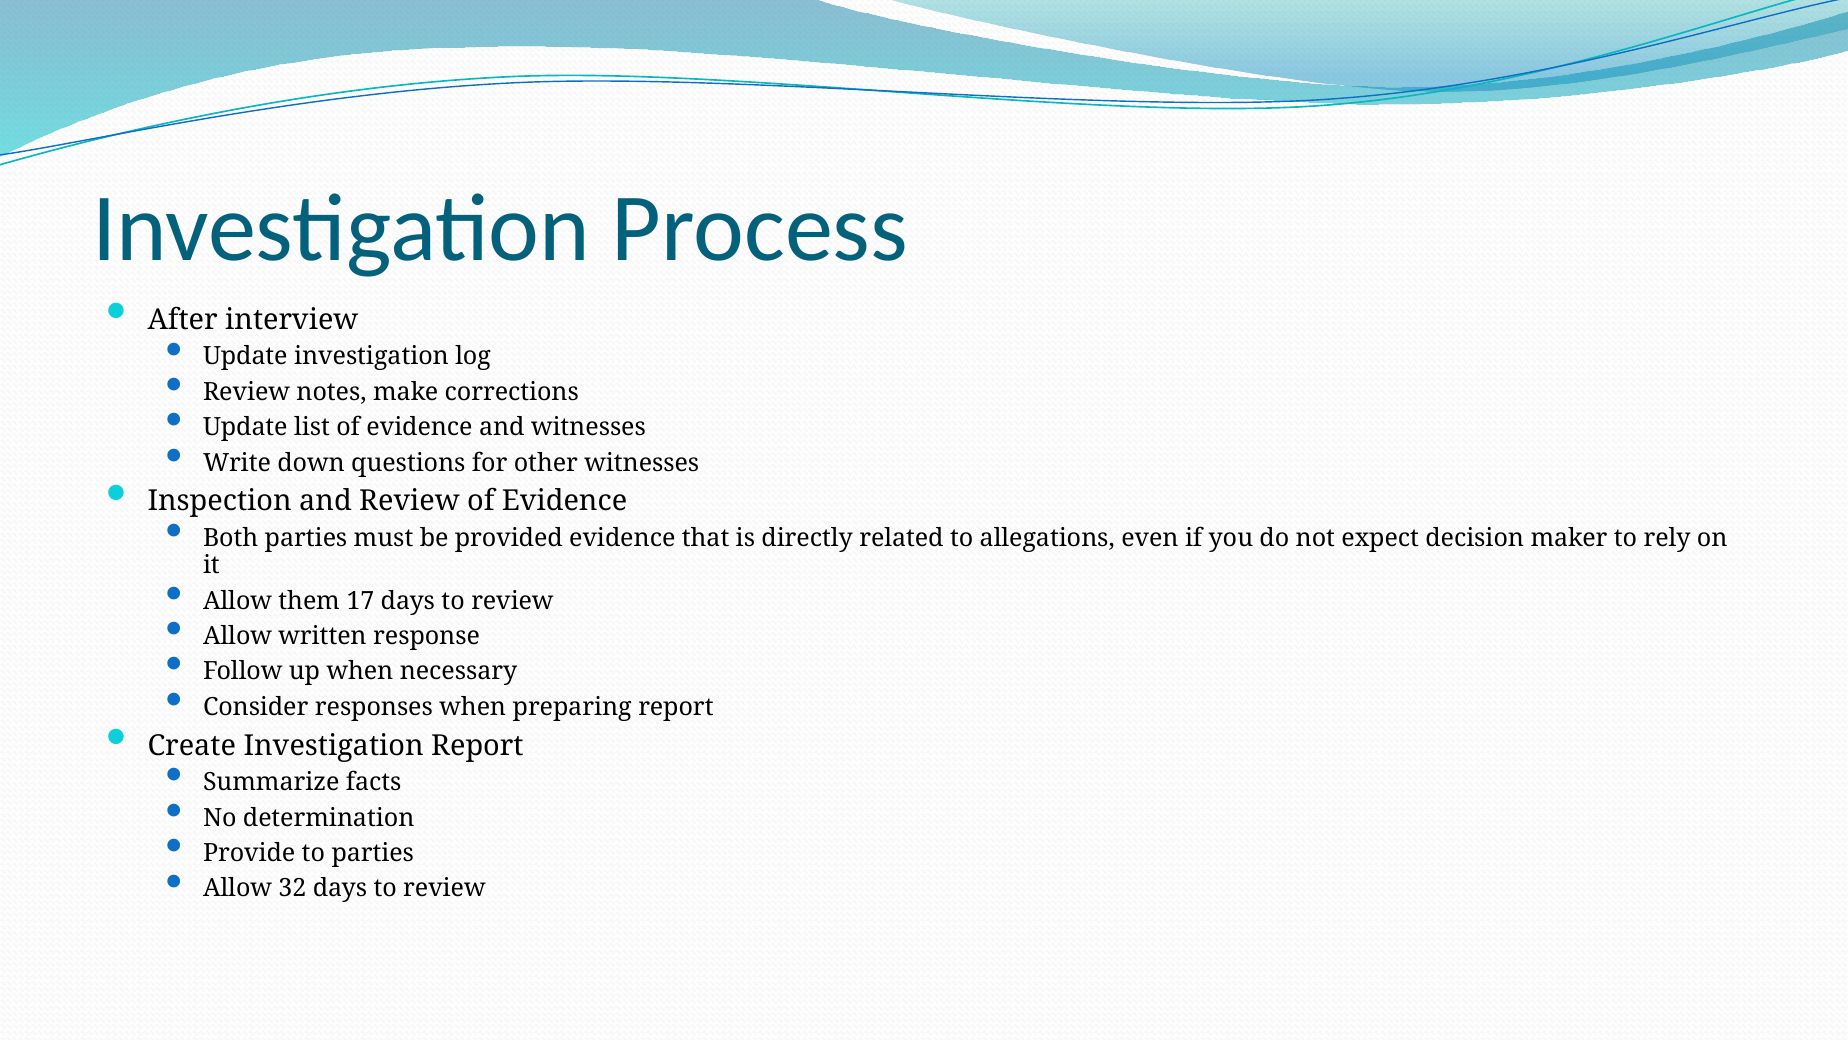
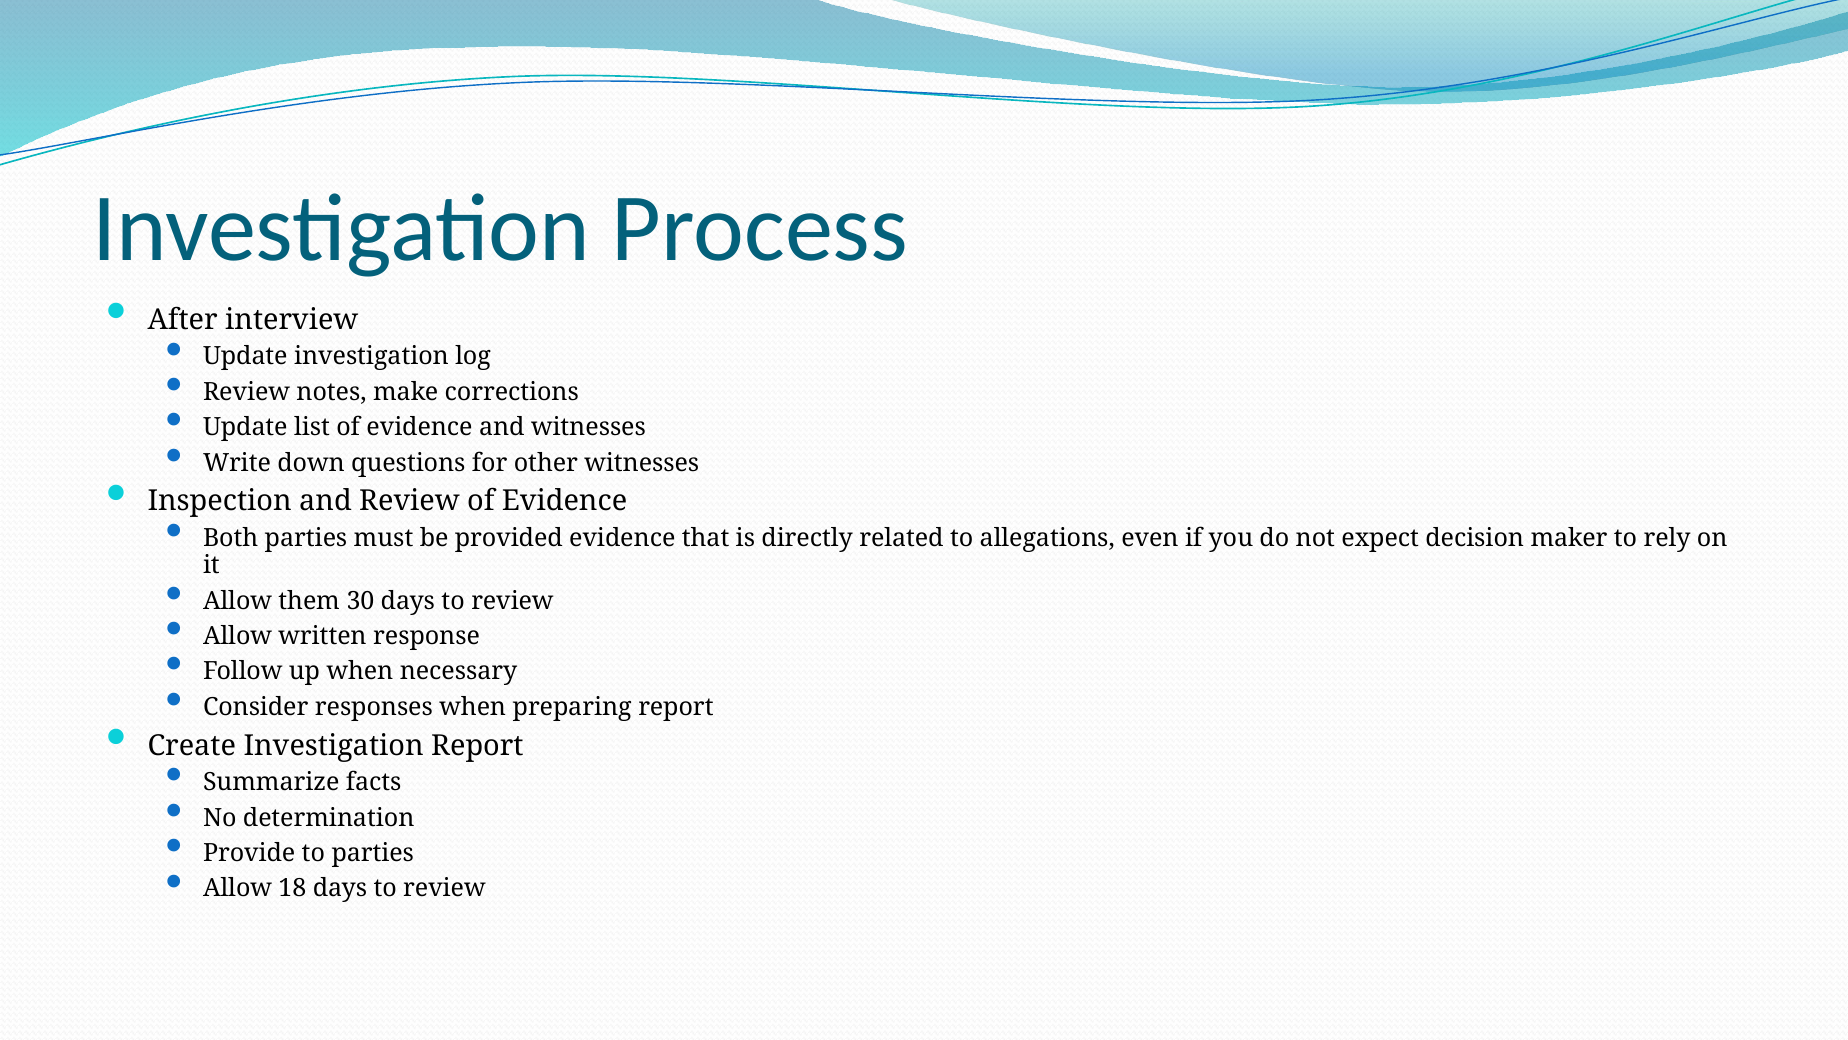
17: 17 -> 30
32: 32 -> 18
